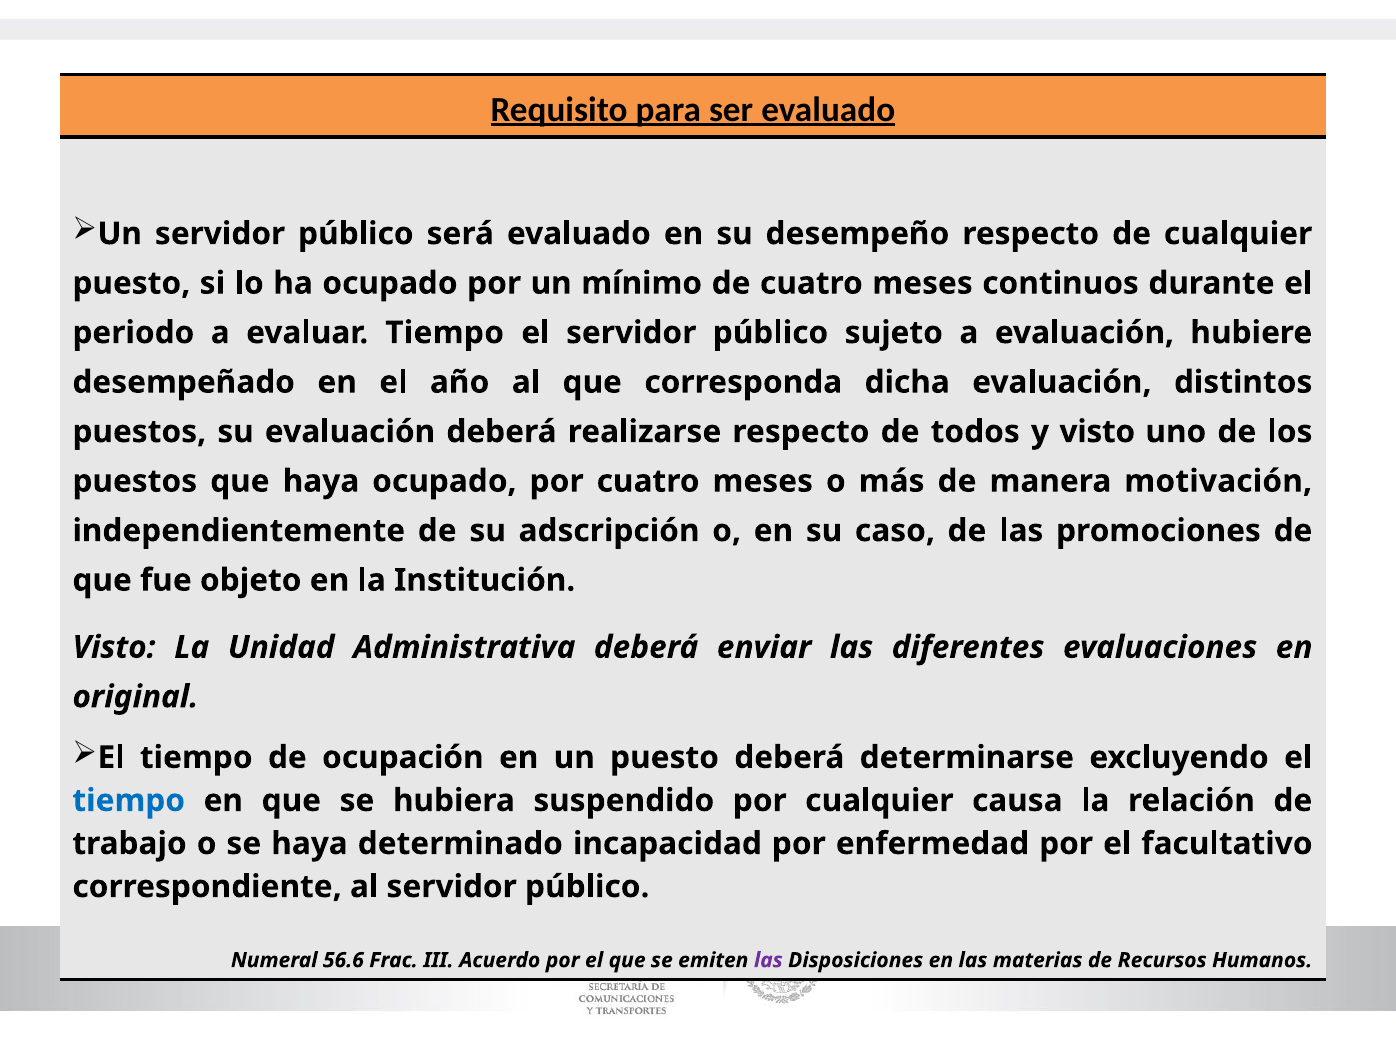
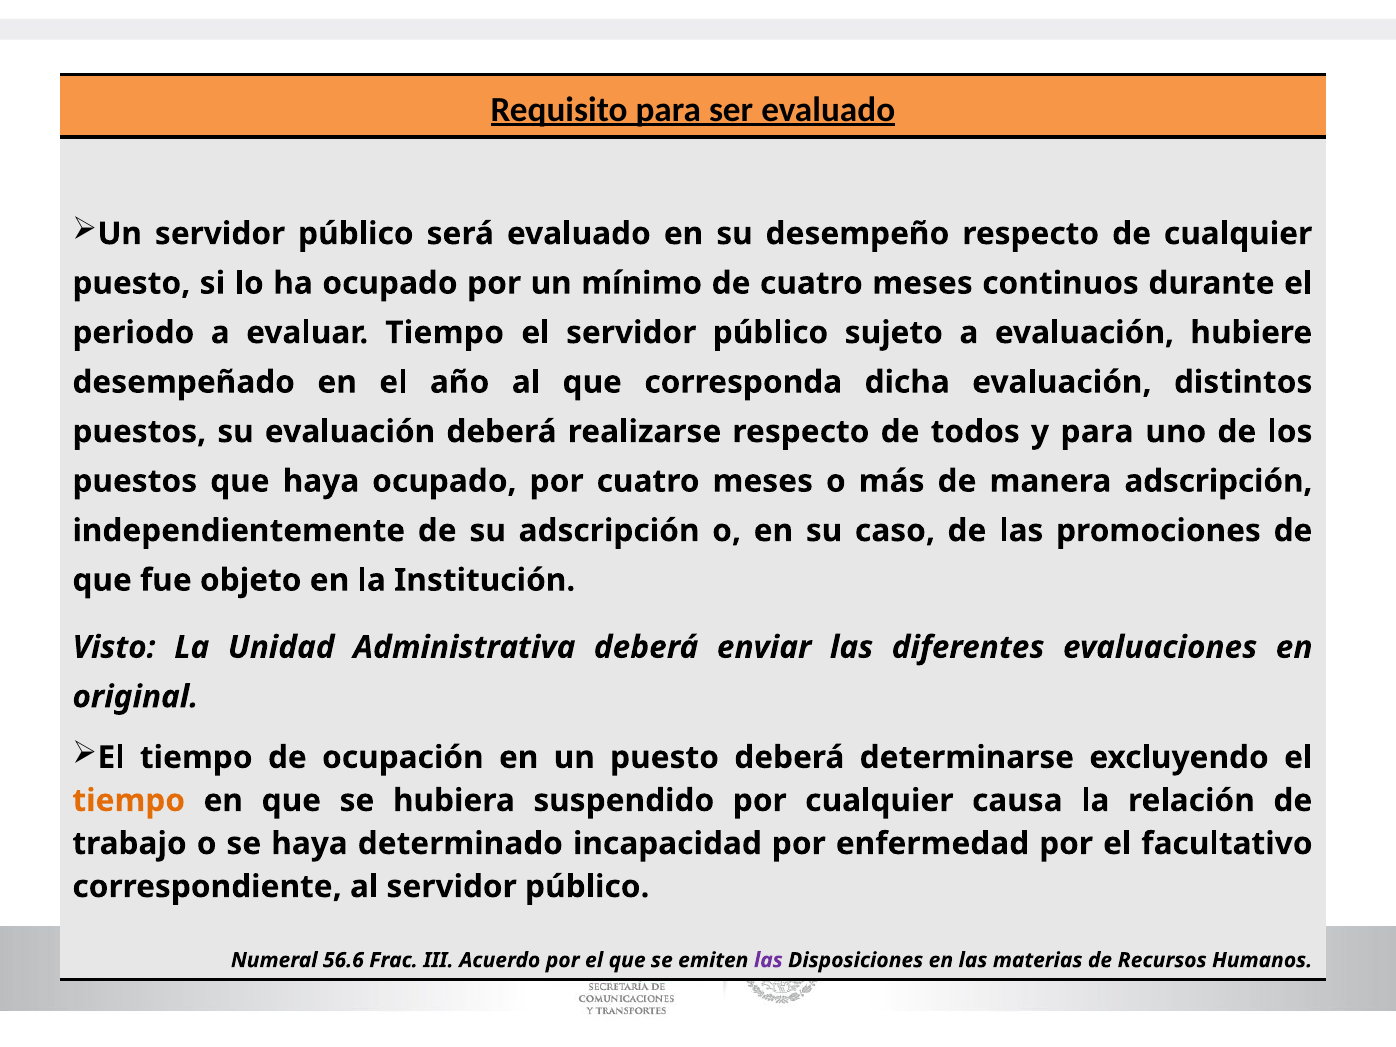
y visto: visto -> para
manera motivación: motivación -> adscripción
tiempo at (129, 801) colour: blue -> orange
